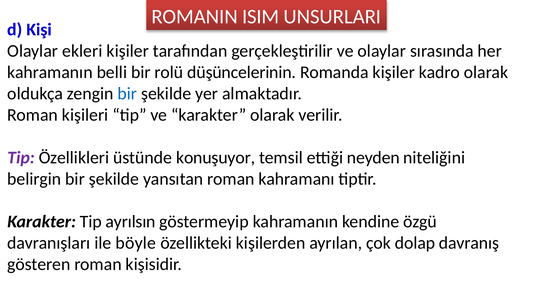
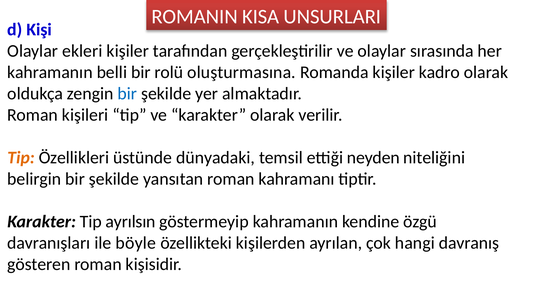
ISIM: ISIM -> KISA
düşüncelerinin: düşüncelerinin -> oluşturmasına
Tip at (21, 158) colour: purple -> orange
konuşuyor: konuşuyor -> dünyadaki
dolap: dolap -> hangi
